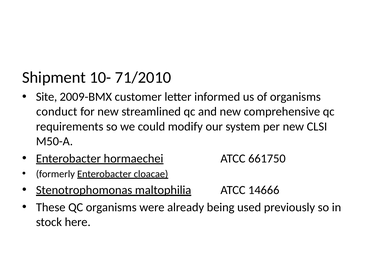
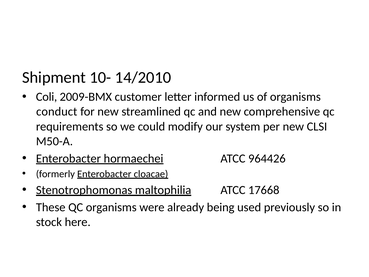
71/2010: 71/2010 -> 14/2010
Site: Site -> Coli
661750: 661750 -> 964426
14666: 14666 -> 17668
